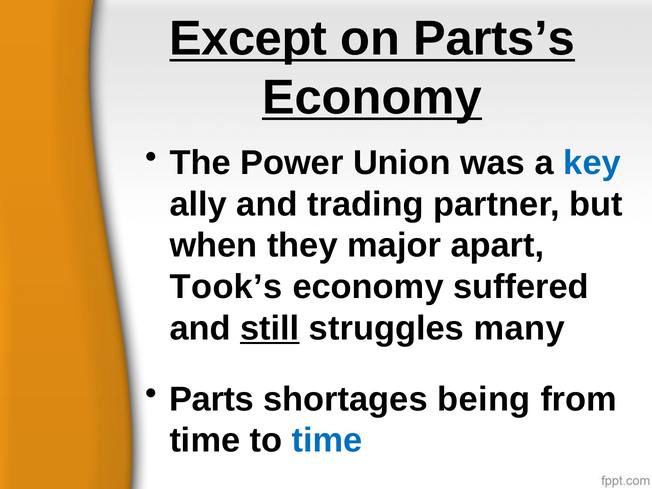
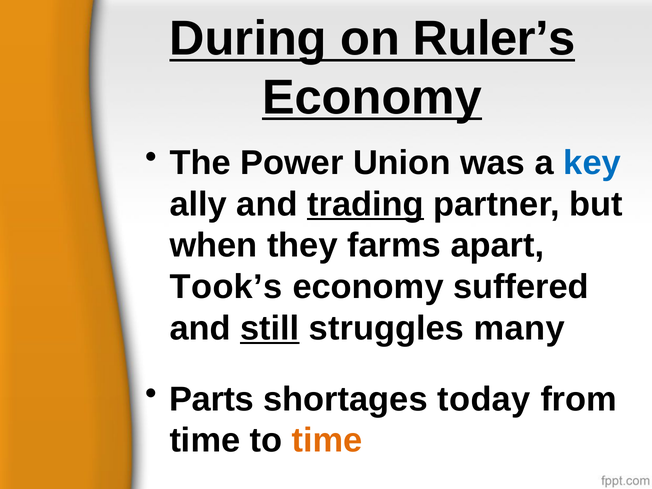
Except: Except -> During
Parts’s: Parts’s -> Ruler’s
trading underline: none -> present
major: major -> farms
being: being -> today
time at (327, 441) colour: blue -> orange
